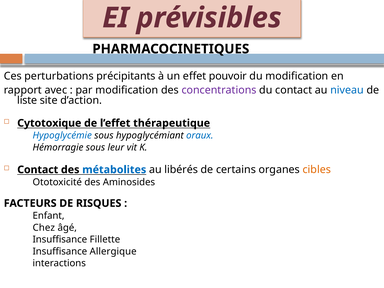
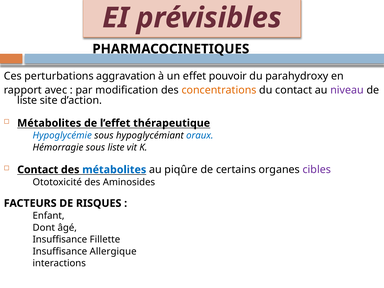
précipitants: précipitants -> aggravation
du modification: modification -> parahydroxy
concentrations colour: purple -> orange
niveau colour: blue -> purple
Cytotoxique at (49, 123): Cytotoxique -> Métabolites
sous leur: leur -> liste
libérés: libérés -> piqûre
cibles colour: orange -> purple
Chez: Chez -> Dont
